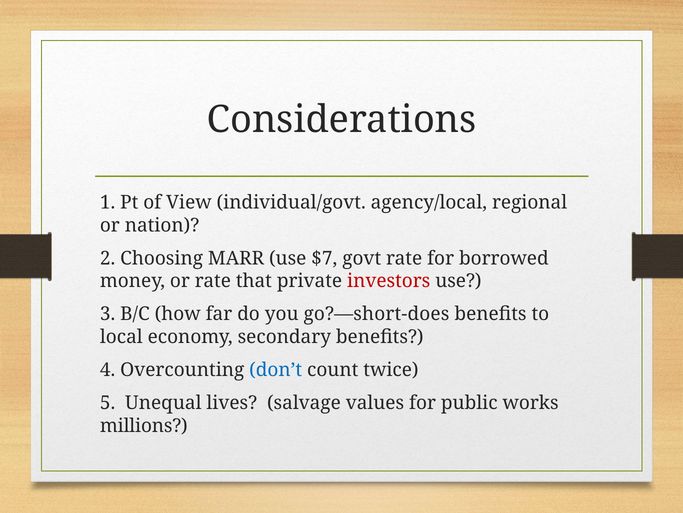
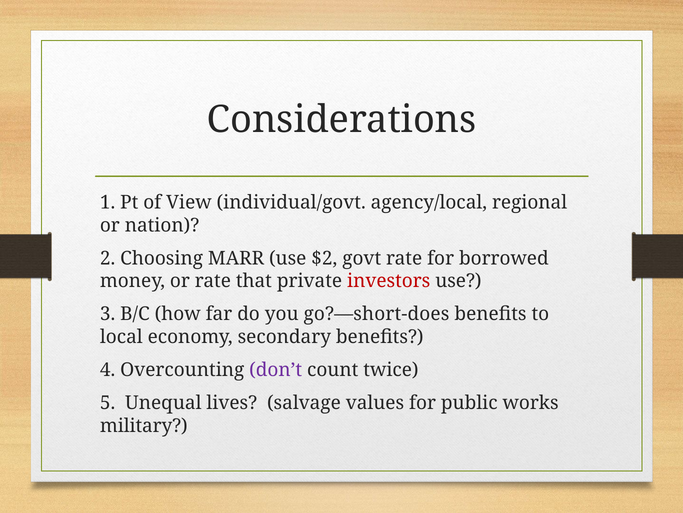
$7: $7 -> $2
don’t colour: blue -> purple
millions: millions -> military
